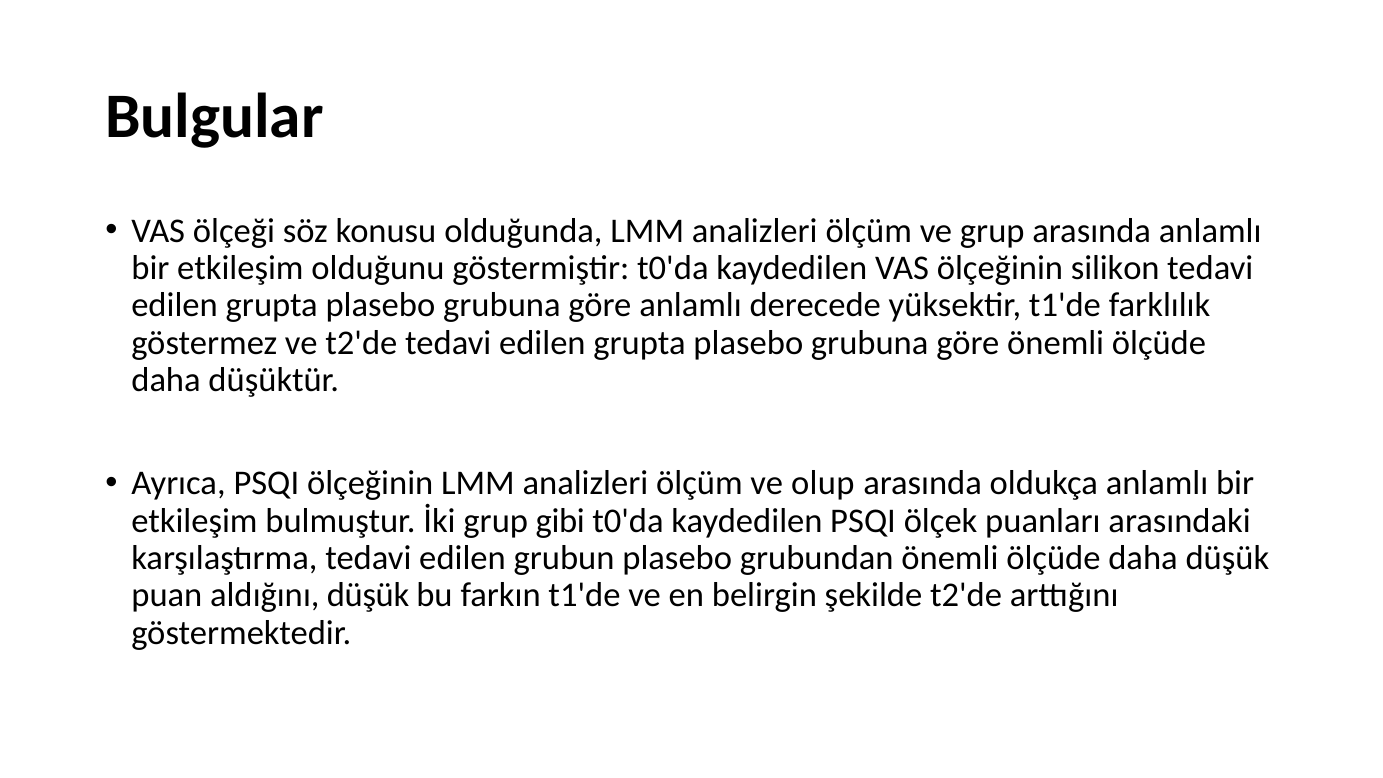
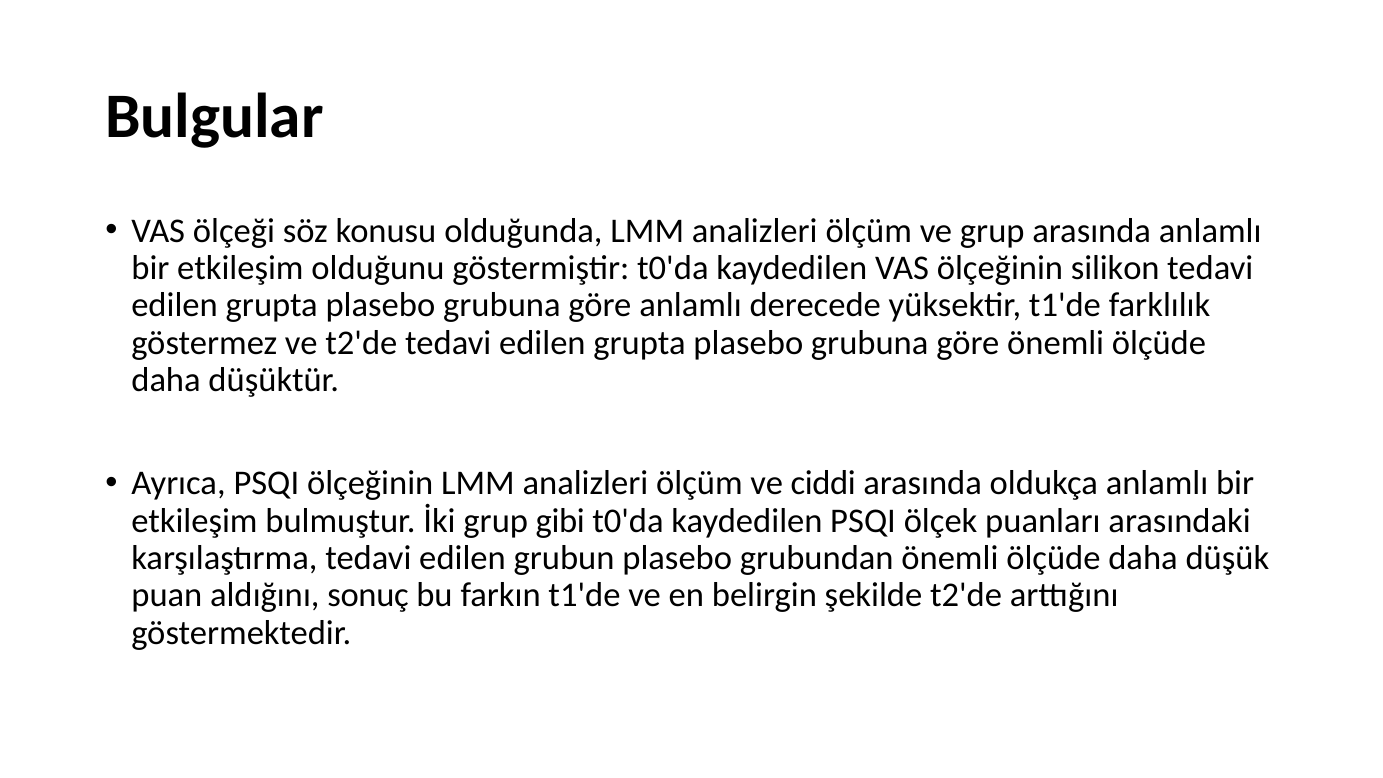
olup: olup -> ciddi
aldığını düşük: düşük -> sonuç
